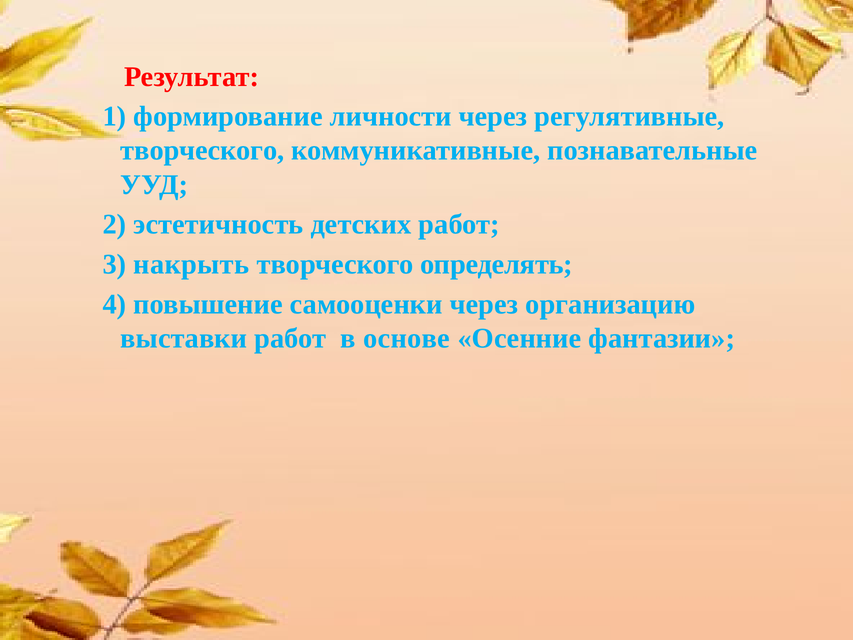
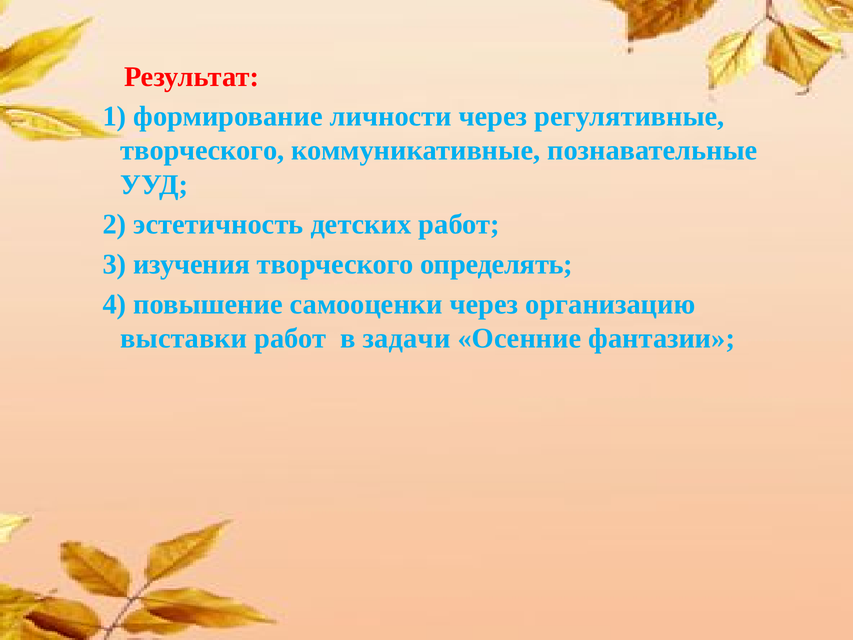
накрыть: накрыть -> изучения
основе: основе -> задачи
